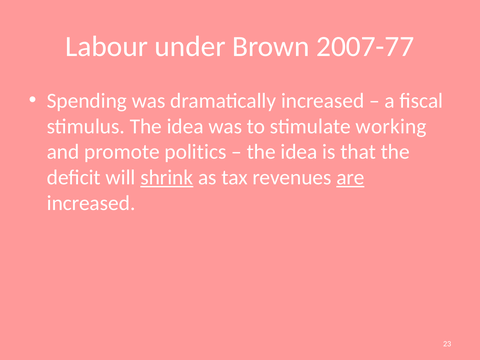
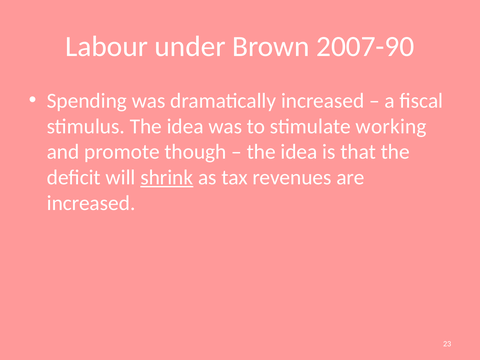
2007-77: 2007-77 -> 2007-90
politics: politics -> though
are underline: present -> none
